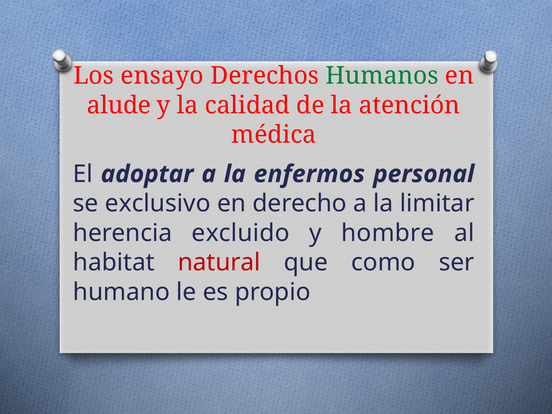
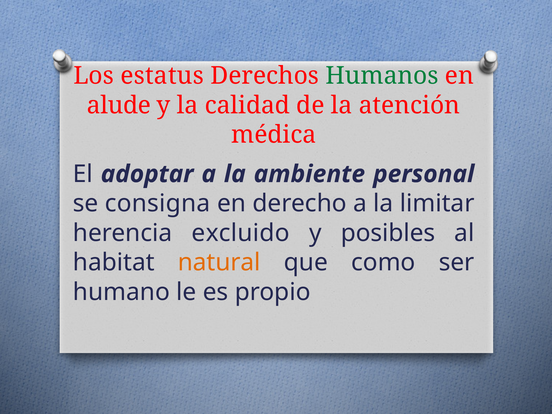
ensayo: ensayo -> estatus
enfermos: enfermos -> ambiente
exclusivo: exclusivo -> consigna
hombre: hombre -> posibles
natural colour: red -> orange
